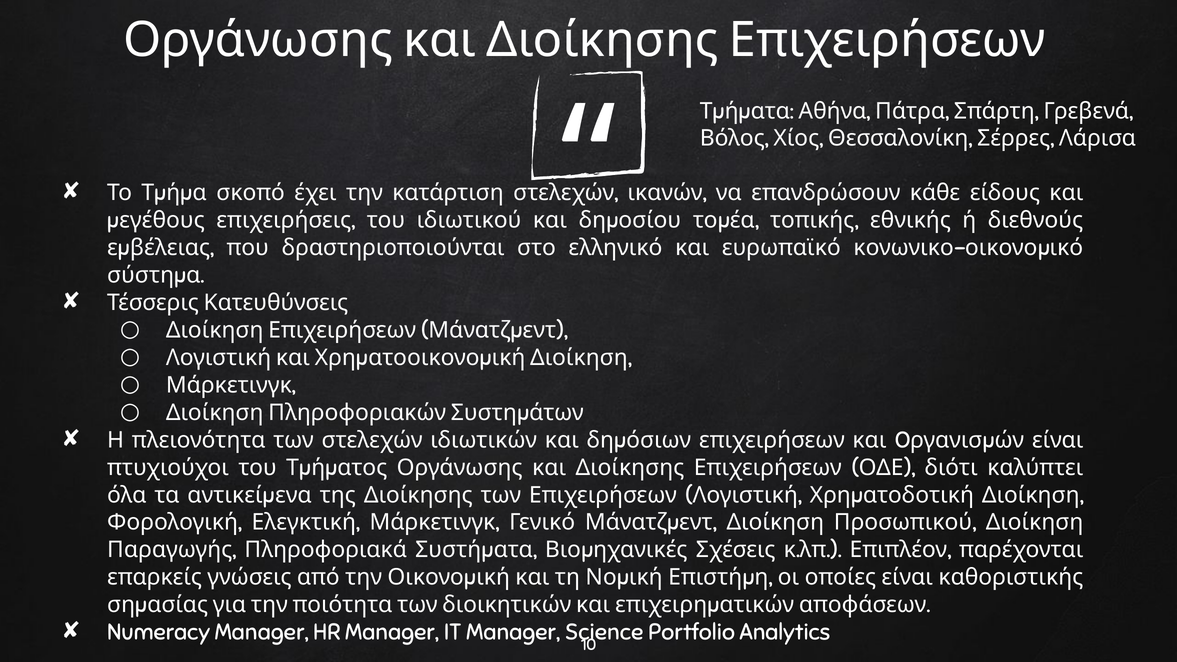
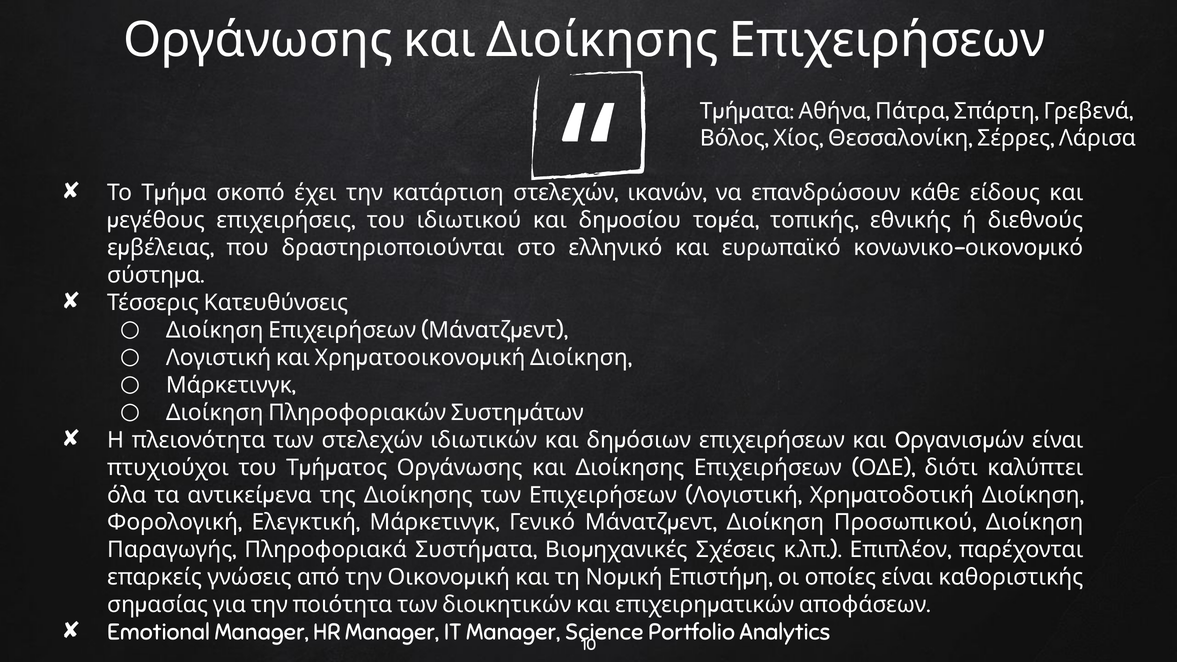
Numeracy: Numeracy -> Emotional
